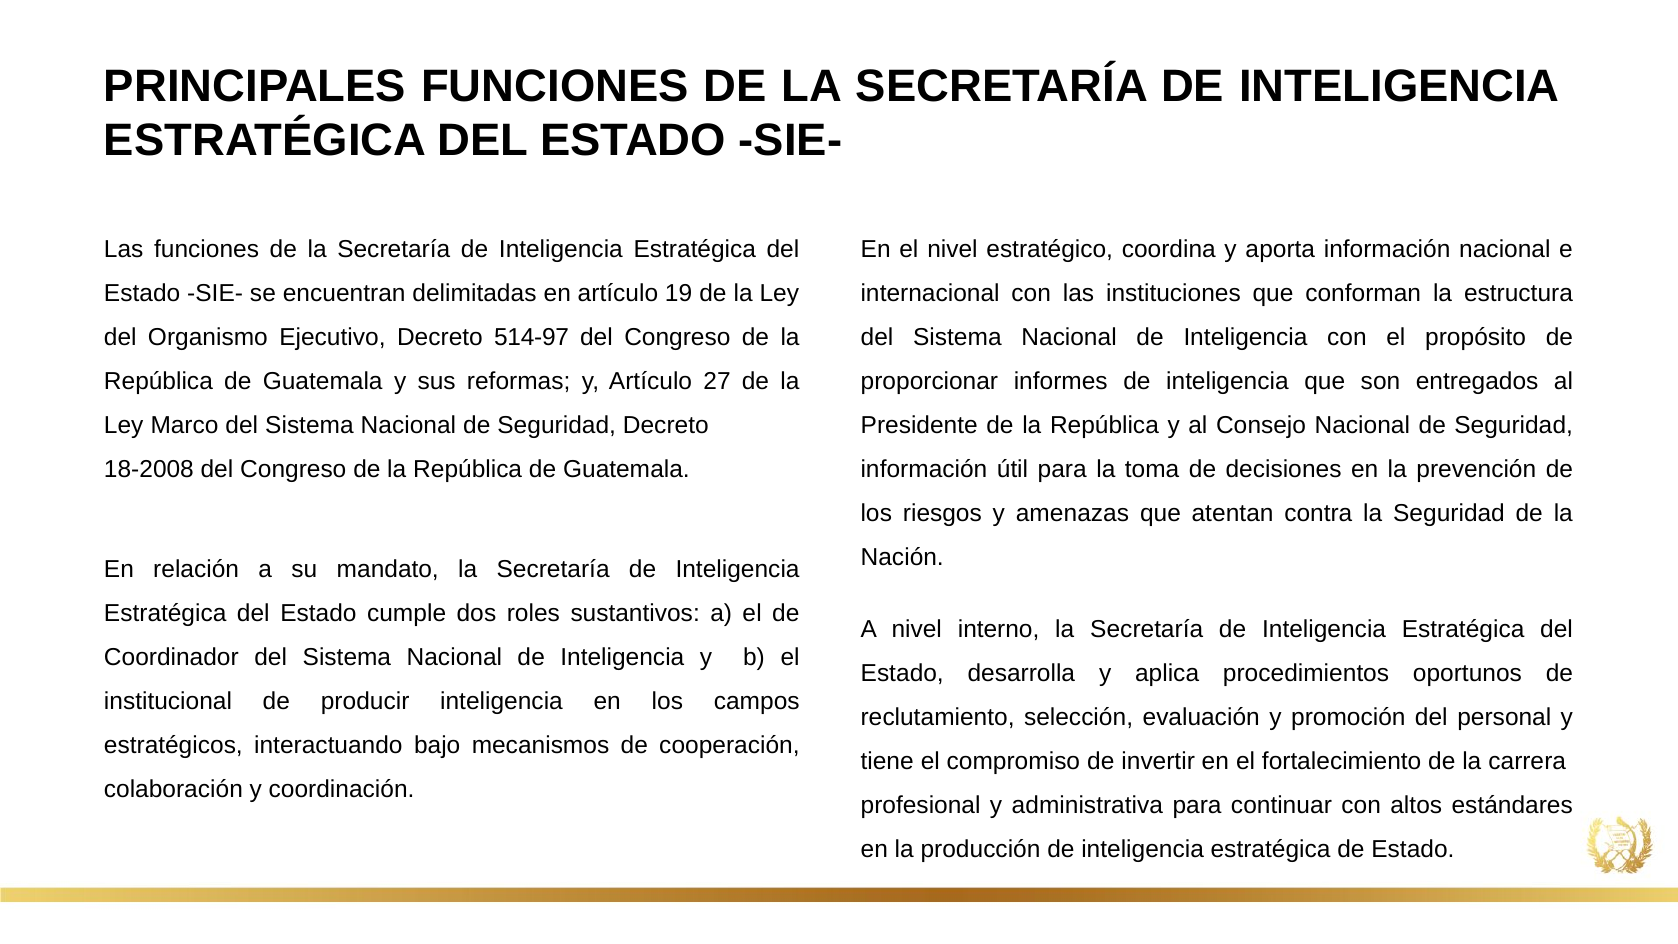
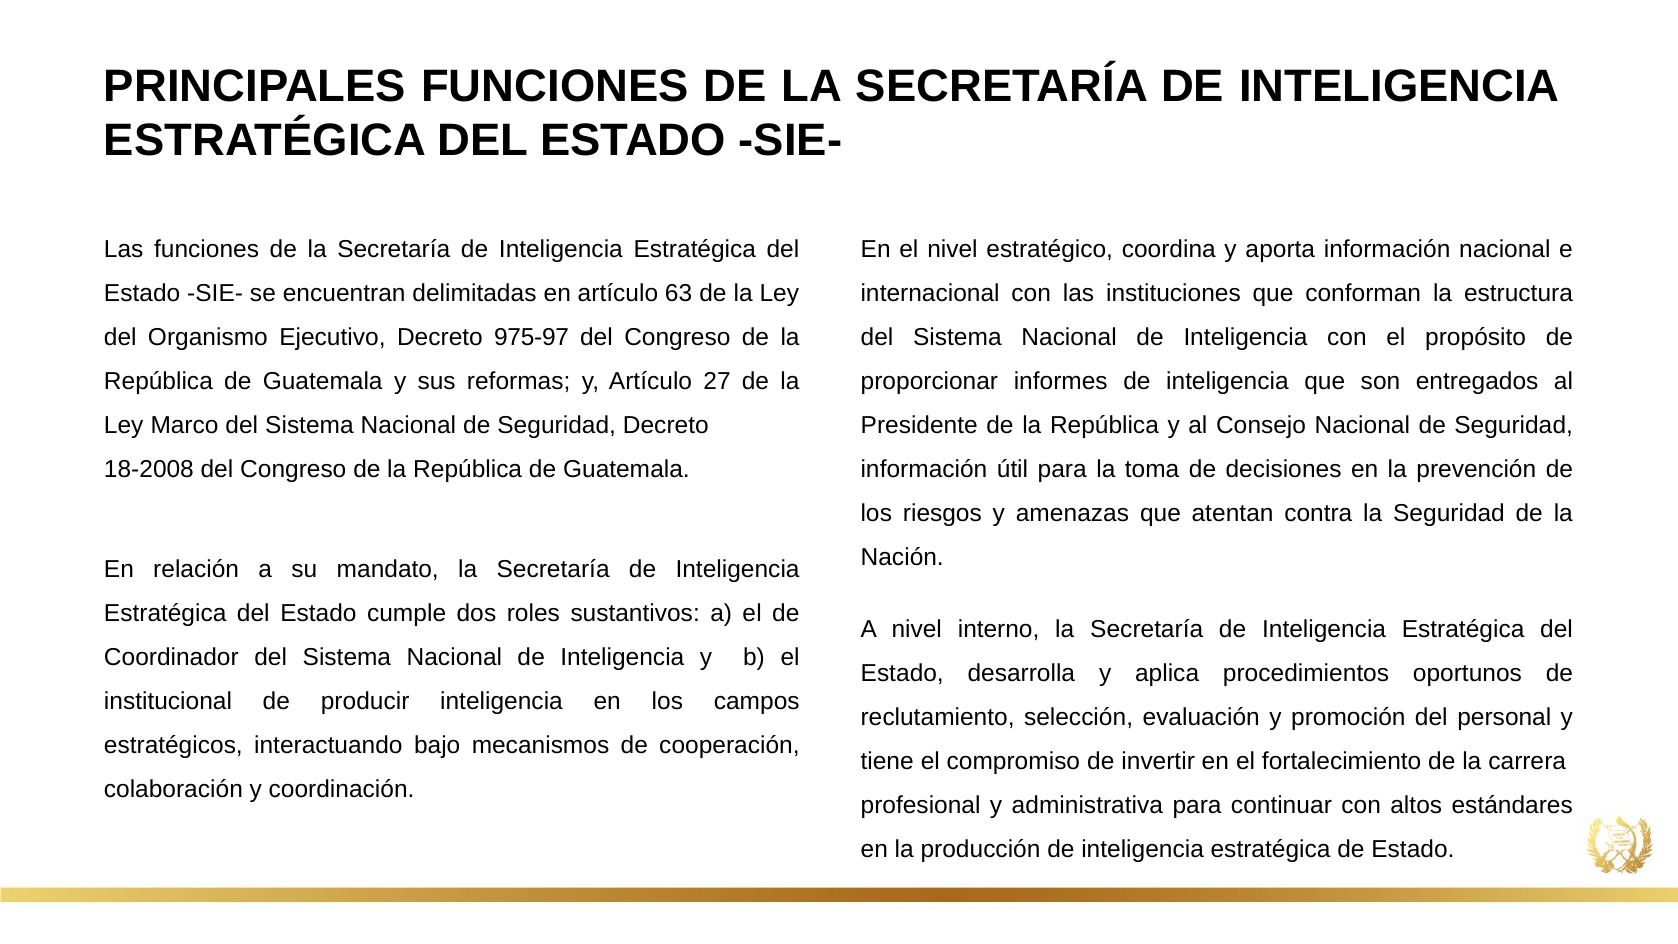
19: 19 -> 63
514-97: 514-97 -> 975-97
